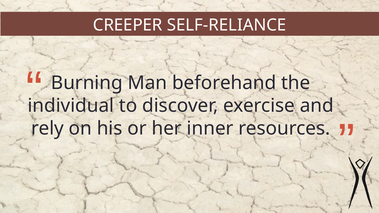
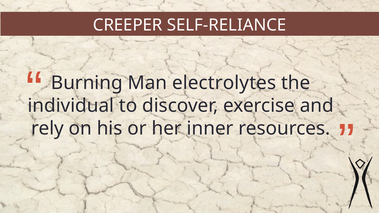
beforehand: beforehand -> electrolytes
